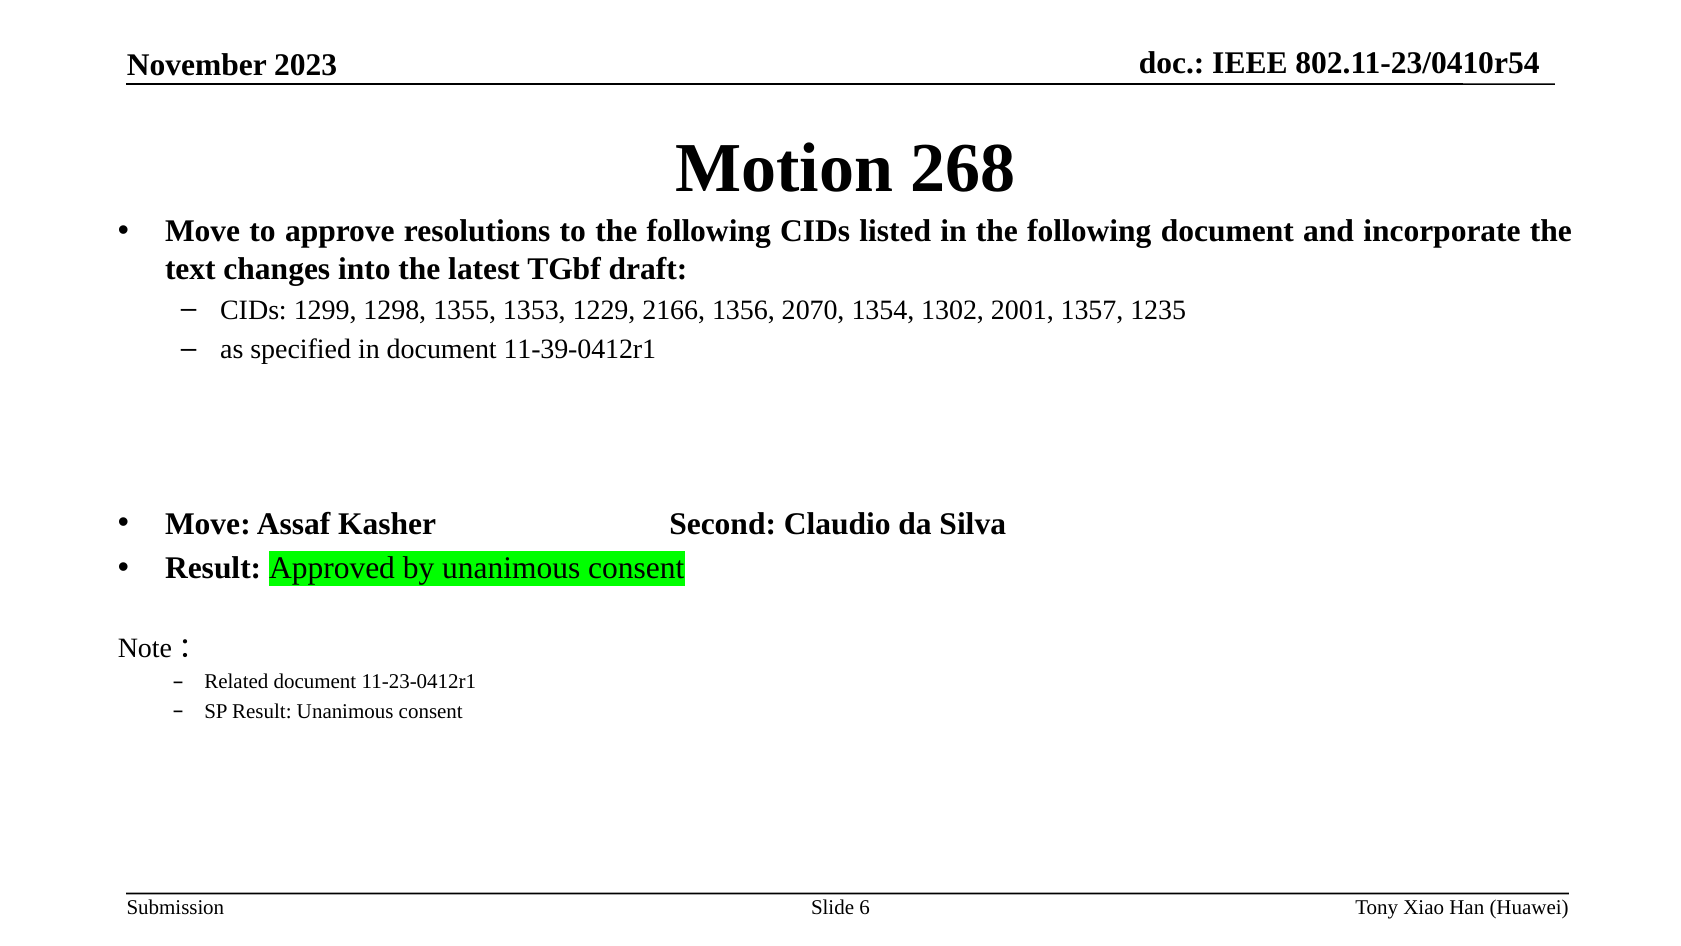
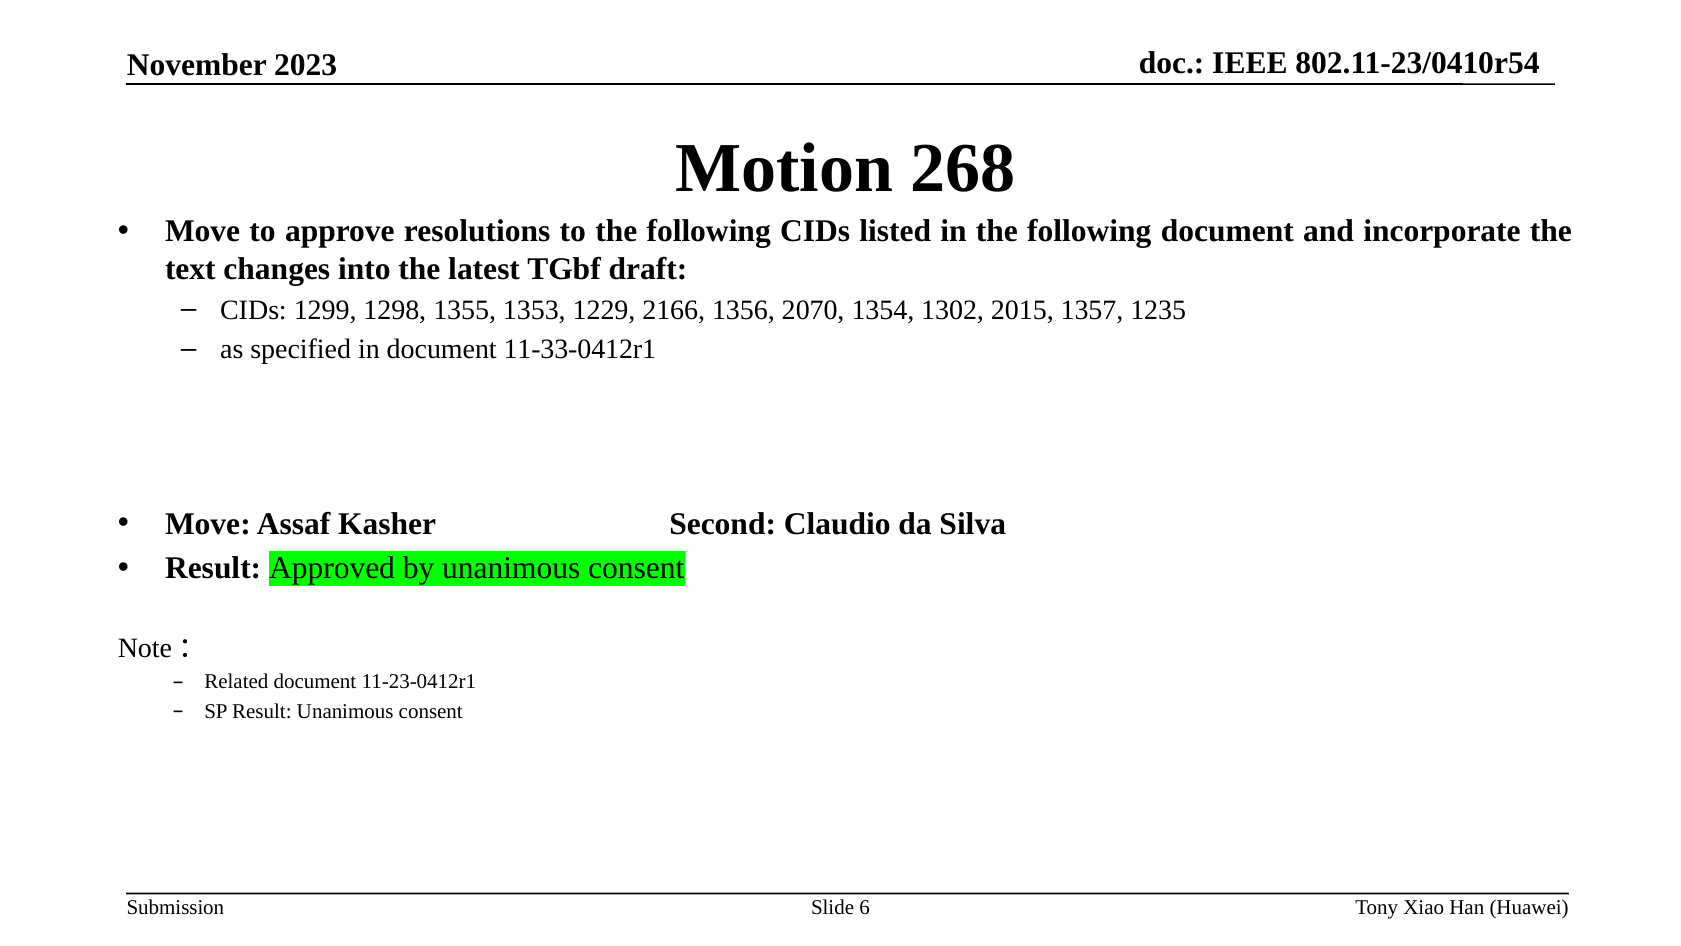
2001: 2001 -> 2015
11-39-0412r1: 11-39-0412r1 -> 11-33-0412r1
